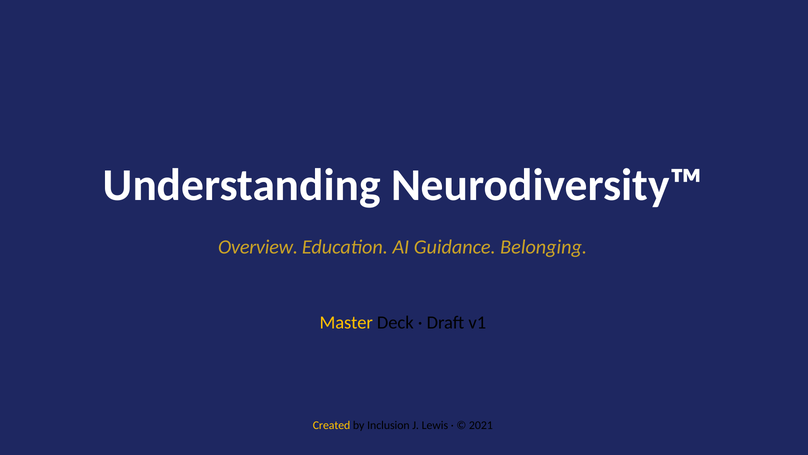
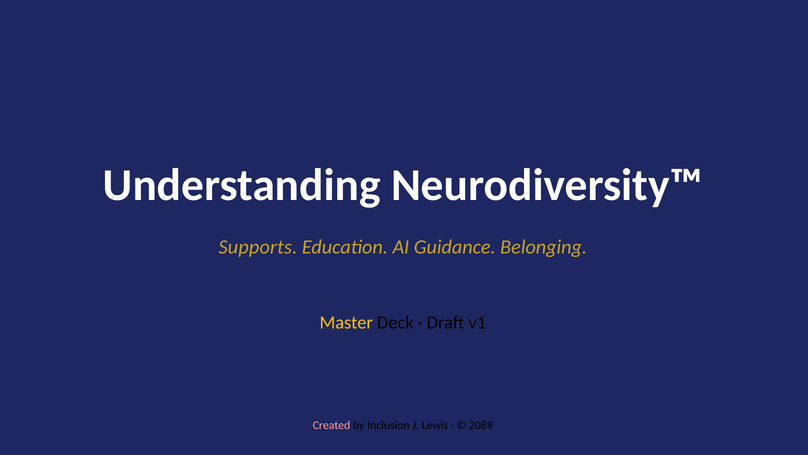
Overview: Overview -> Supports
Created colour: yellow -> pink
2021: 2021 -> 2089
